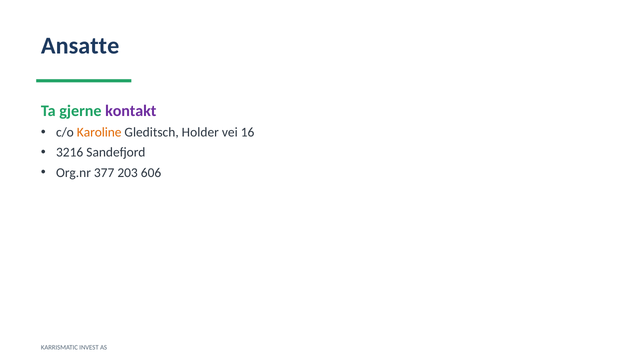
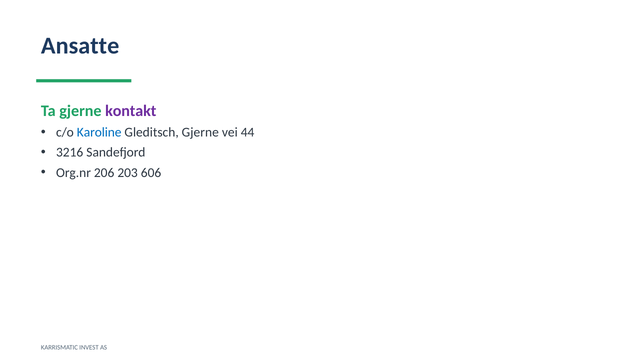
Karoline colour: orange -> blue
Gleditsch Holder: Holder -> Gjerne
16: 16 -> 44
377: 377 -> 206
